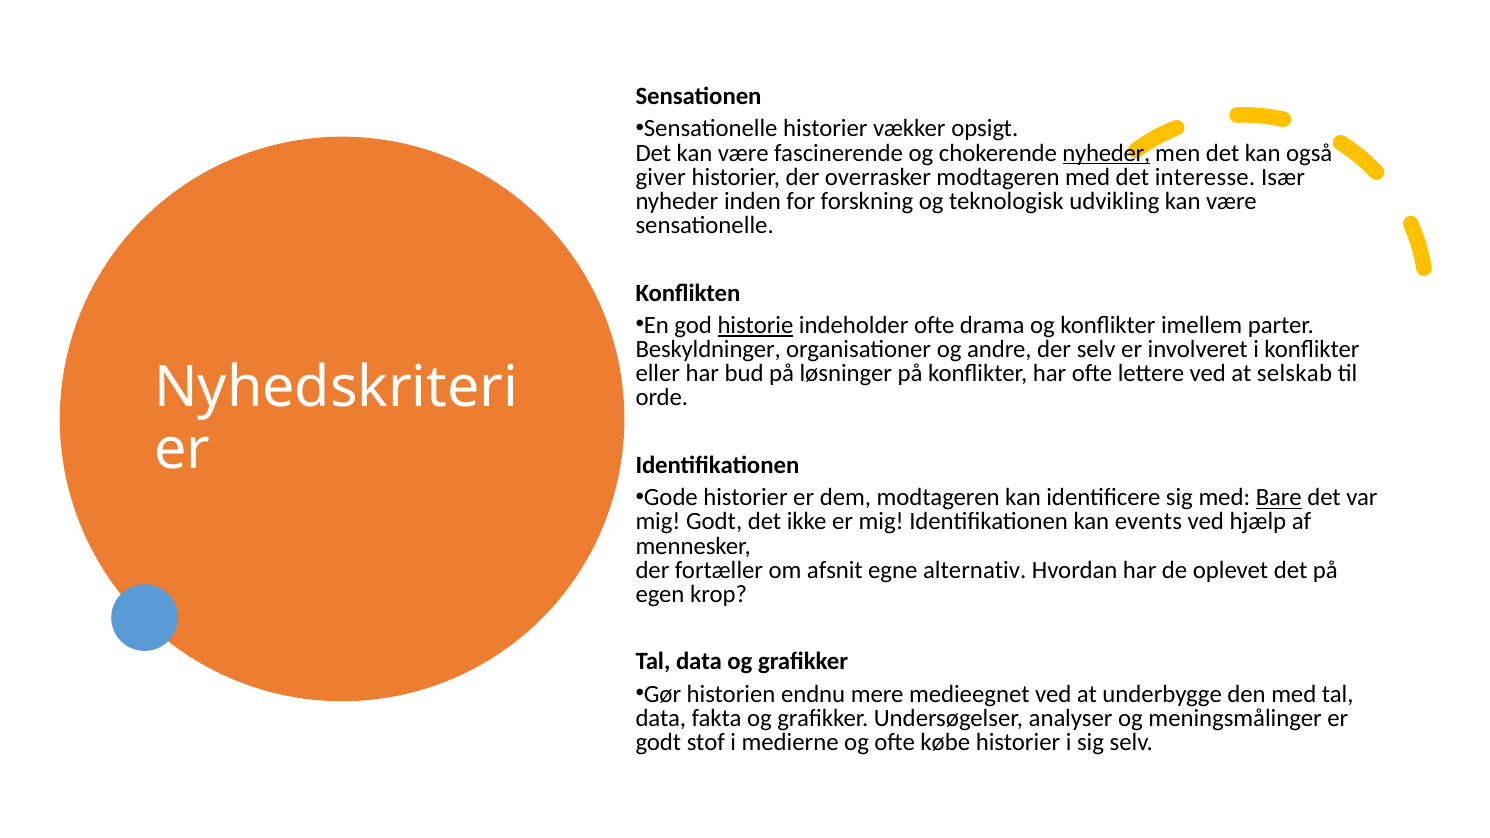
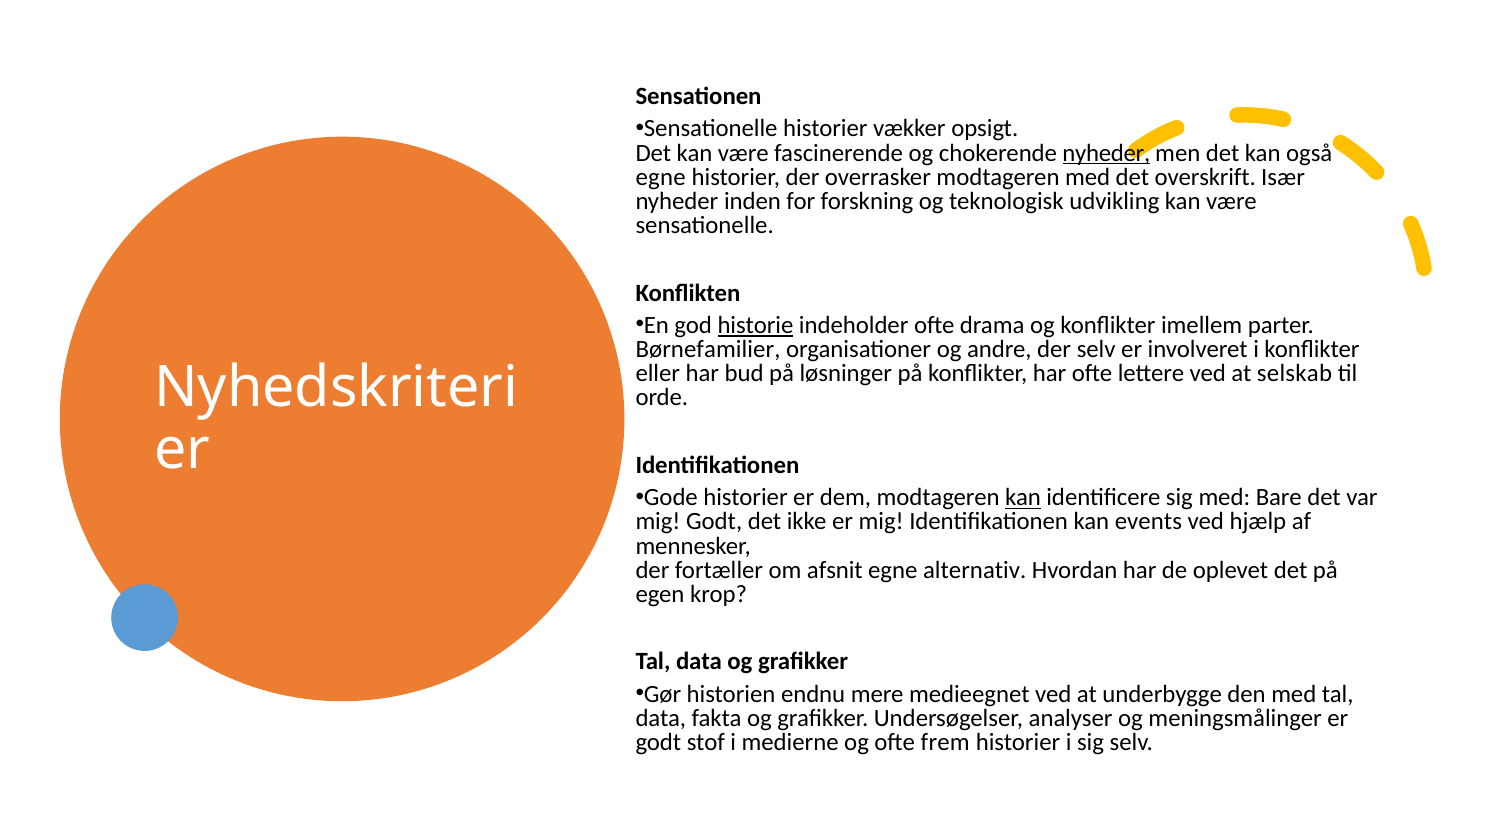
giver at (661, 177): giver -> egne
interesse: interesse -> overskrift
Beskyldninger: Beskyldninger -> Børnefamilier
kan at (1023, 498) underline: none -> present
Bare underline: present -> none
købe: købe -> frem
